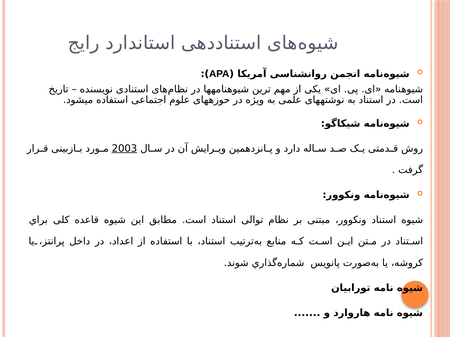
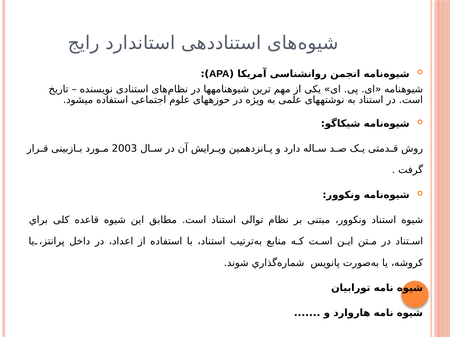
2003 underline: present -> none
